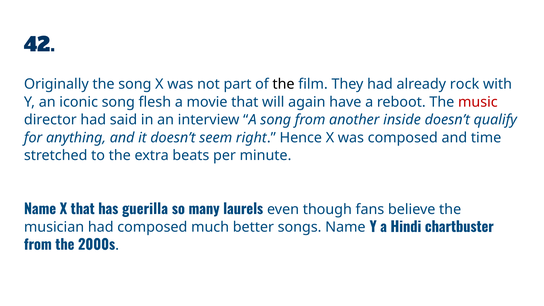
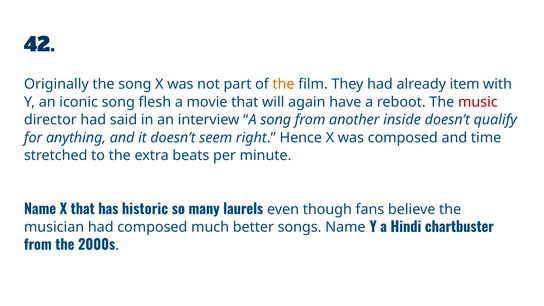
the at (284, 84) colour: black -> orange
rock: rock -> item
guerilla: guerilla -> historic
